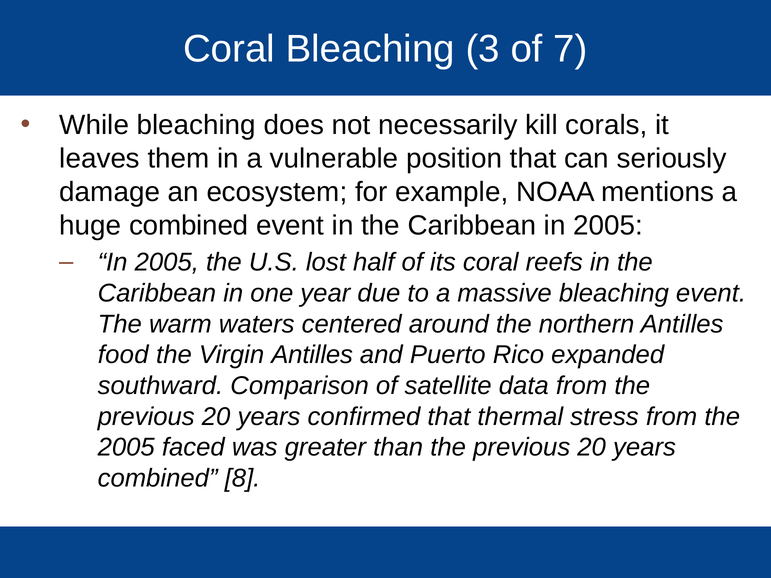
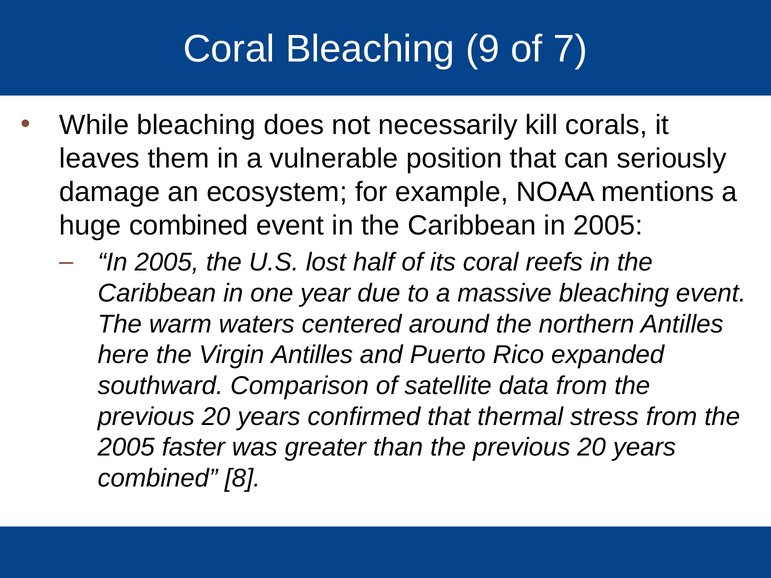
3: 3 -> 9
food: food -> here
faced: faced -> faster
